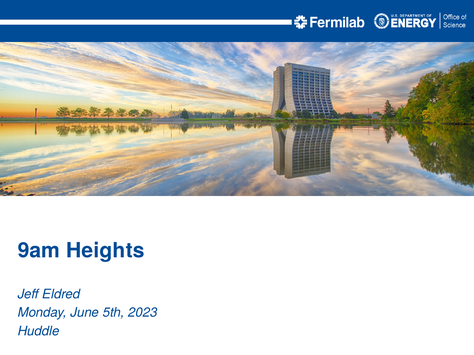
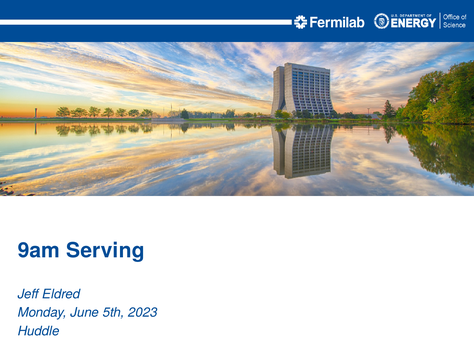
Heights: Heights -> Serving
